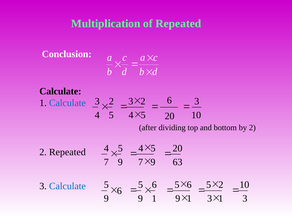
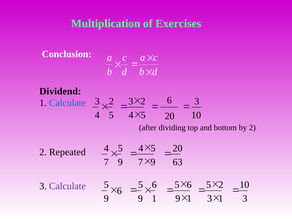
of Repeated: Repeated -> Exercises
Calculate at (60, 91): Calculate -> Dividend
Calculate at (67, 186) colour: blue -> purple
